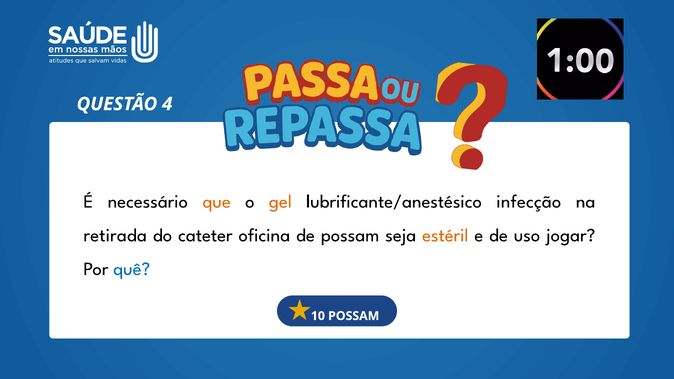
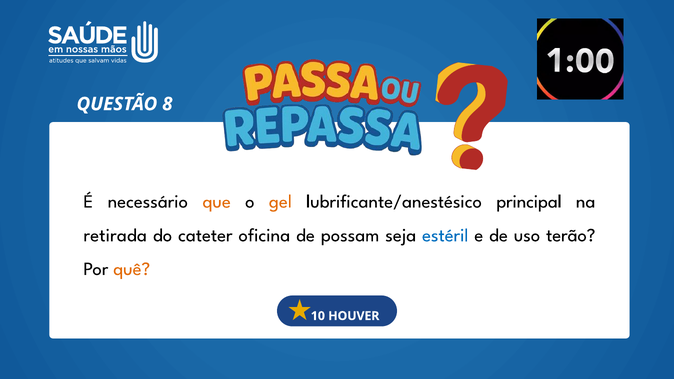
4: 4 -> 8
infecção: infecção -> principal
estéril colour: orange -> blue
jogar: jogar -> terão
quê colour: blue -> orange
10 POSSAM: POSSAM -> HOUVER
